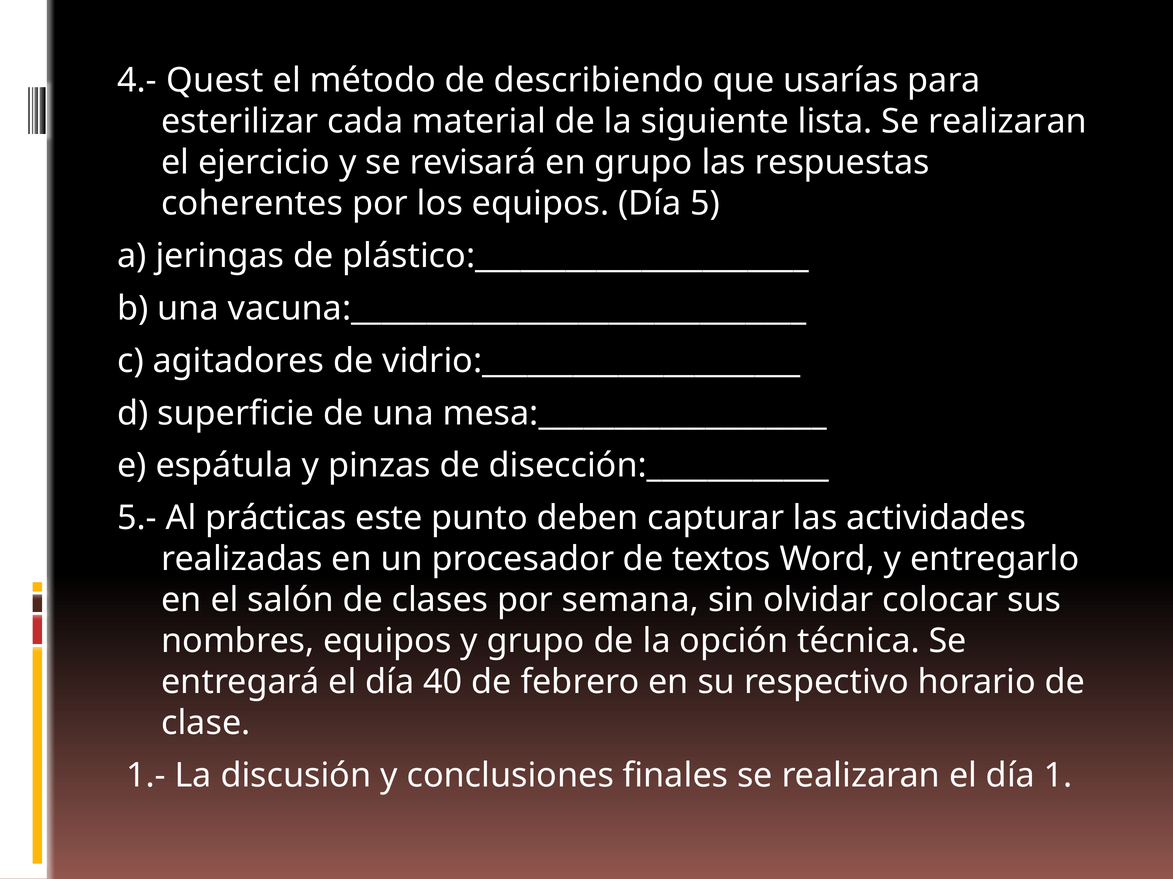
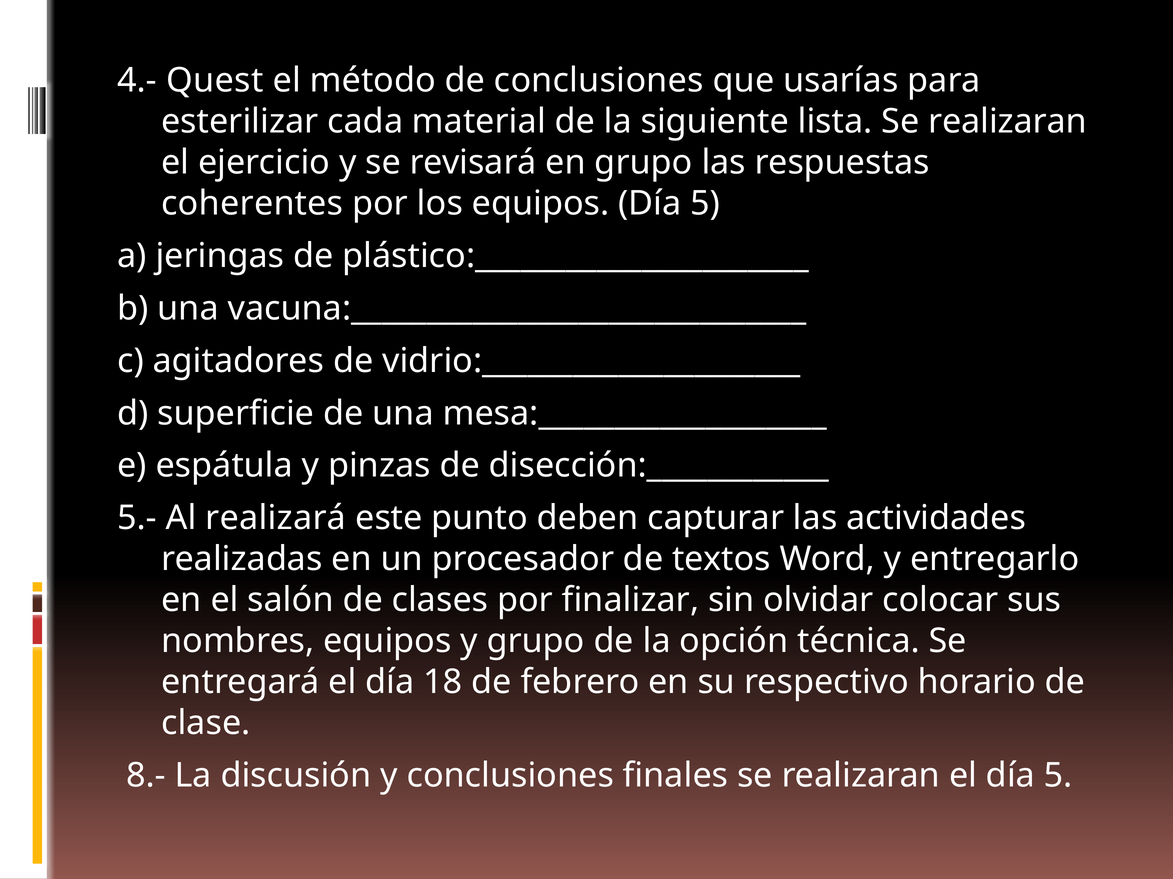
de describiendo: describiendo -> conclusiones
prácticas: prácticas -> realizará
semana: semana -> finalizar
40: 40 -> 18
1.-: 1.- -> 8.-
el día 1: 1 -> 5
